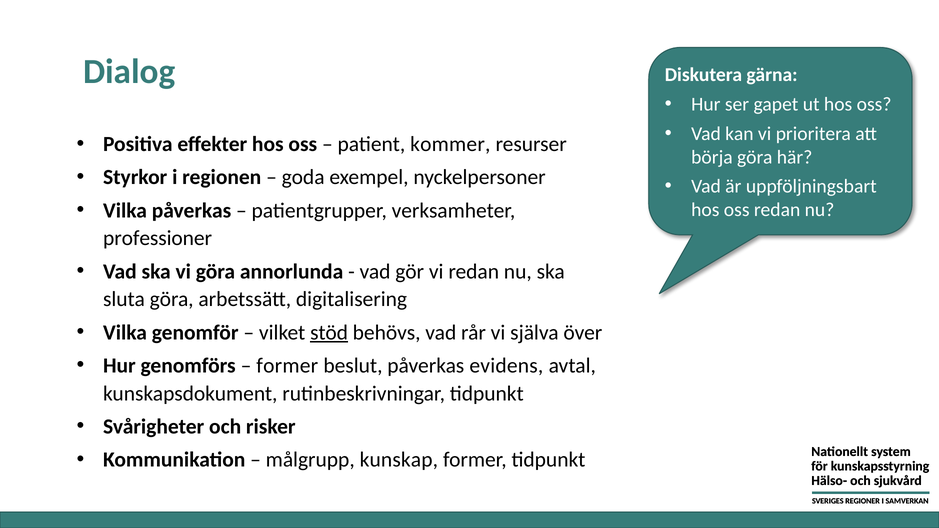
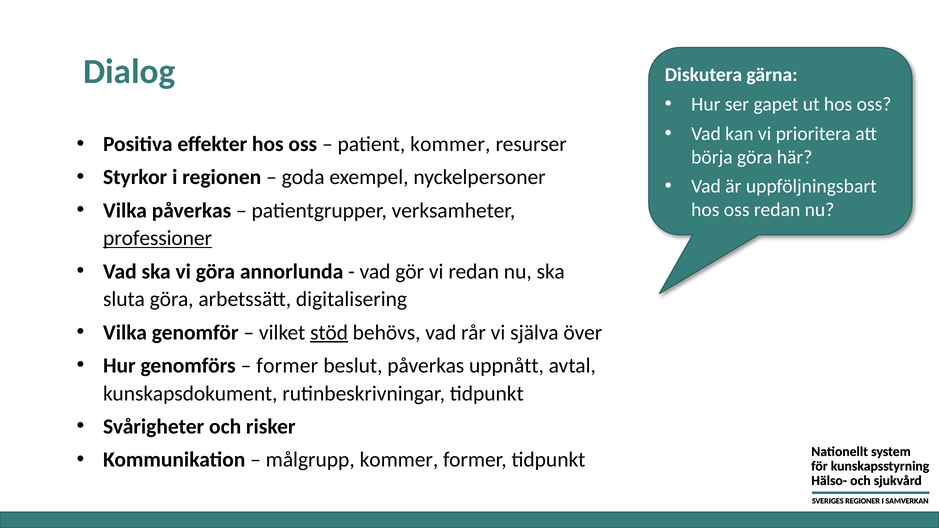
professioner underline: none -> present
evidens: evidens -> uppnått
målgrupp kunskap: kunskap -> kommer
